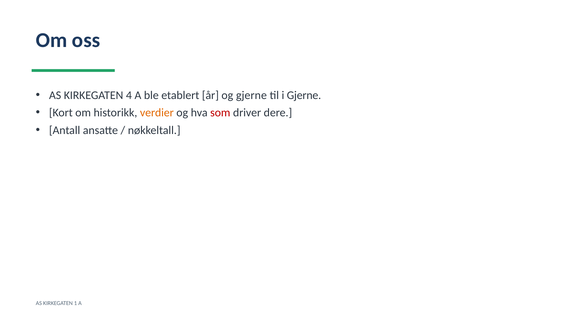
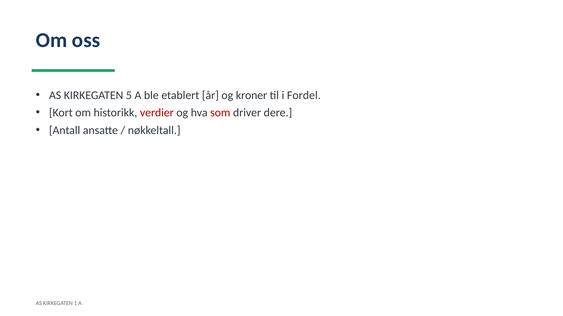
4: 4 -> 5
og gjerne: gjerne -> kroner
i Gjerne: Gjerne -> Fordel
verdier colour: orange -> red
